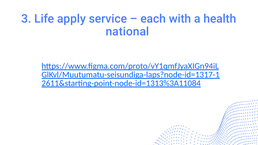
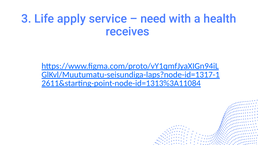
each: each -> need
national: national -> receives
